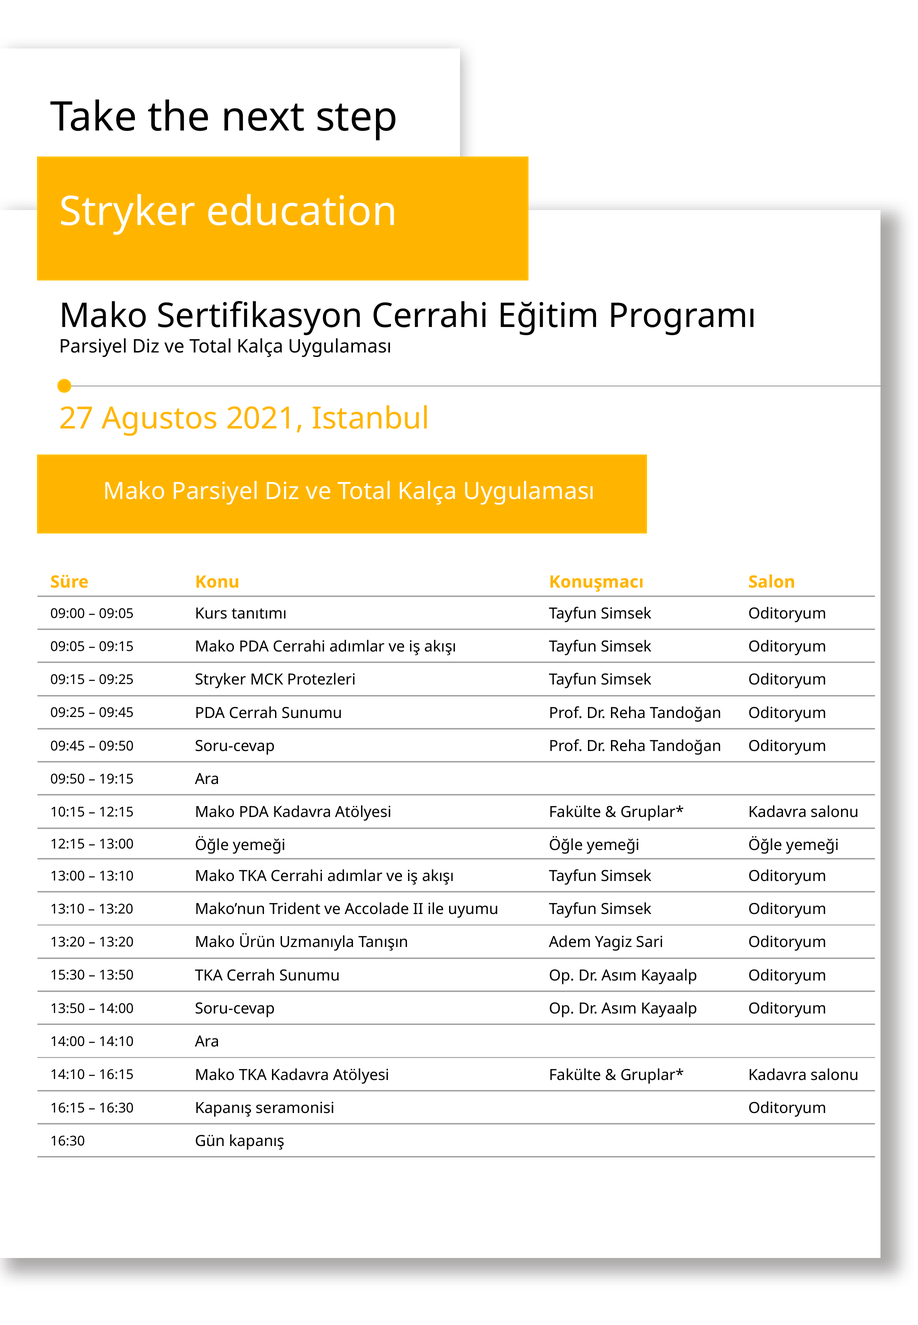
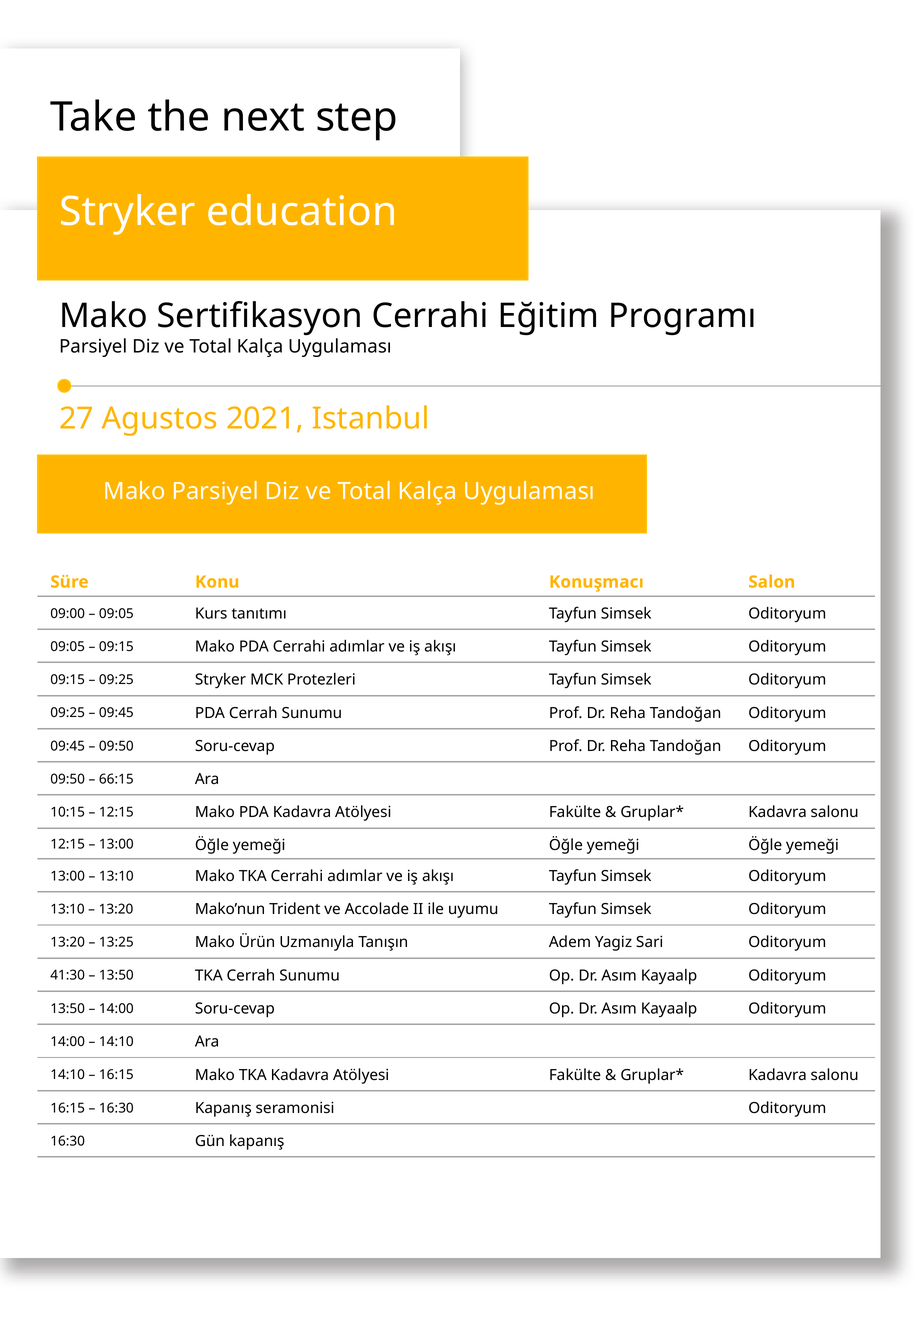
19:15: 19:15 -> 66:15
13:20 at (116, 943): 13:20 -> 13:25
15:30: 15:30 -> 41:30
